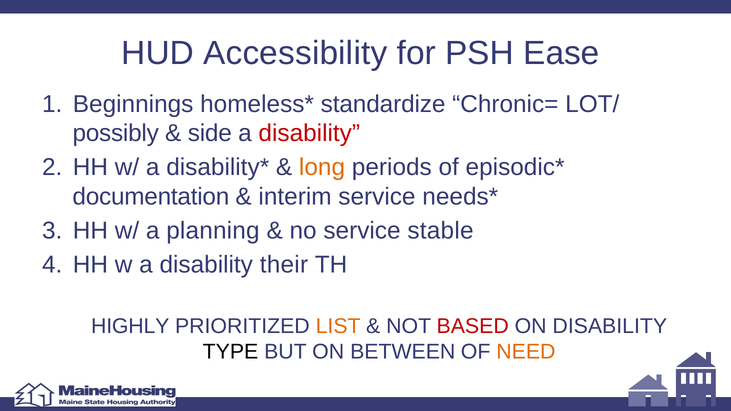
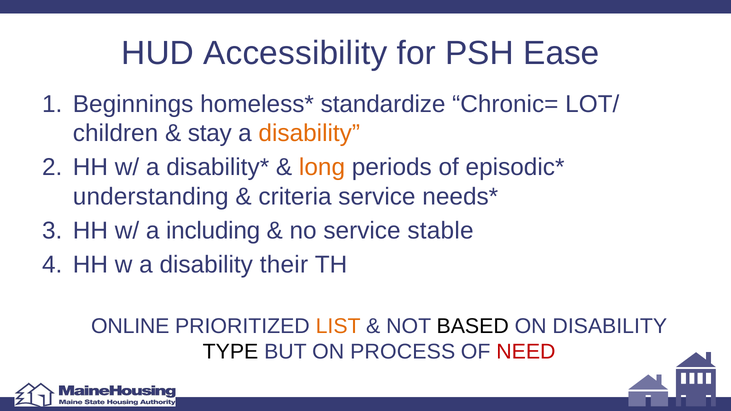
possibly: possibly -> children
side: side -> stay
disability at (309, 133) colour: red -> orange
documentation: documentation -> understanding
interim: interim -> criteria
planning: planning -> including
HIGHLY: HIGHLY -> ONLINE
BASED colour: red -> black
BETWEEN: BETWEEN -> PROCESS
NEED colour: orange -> red
